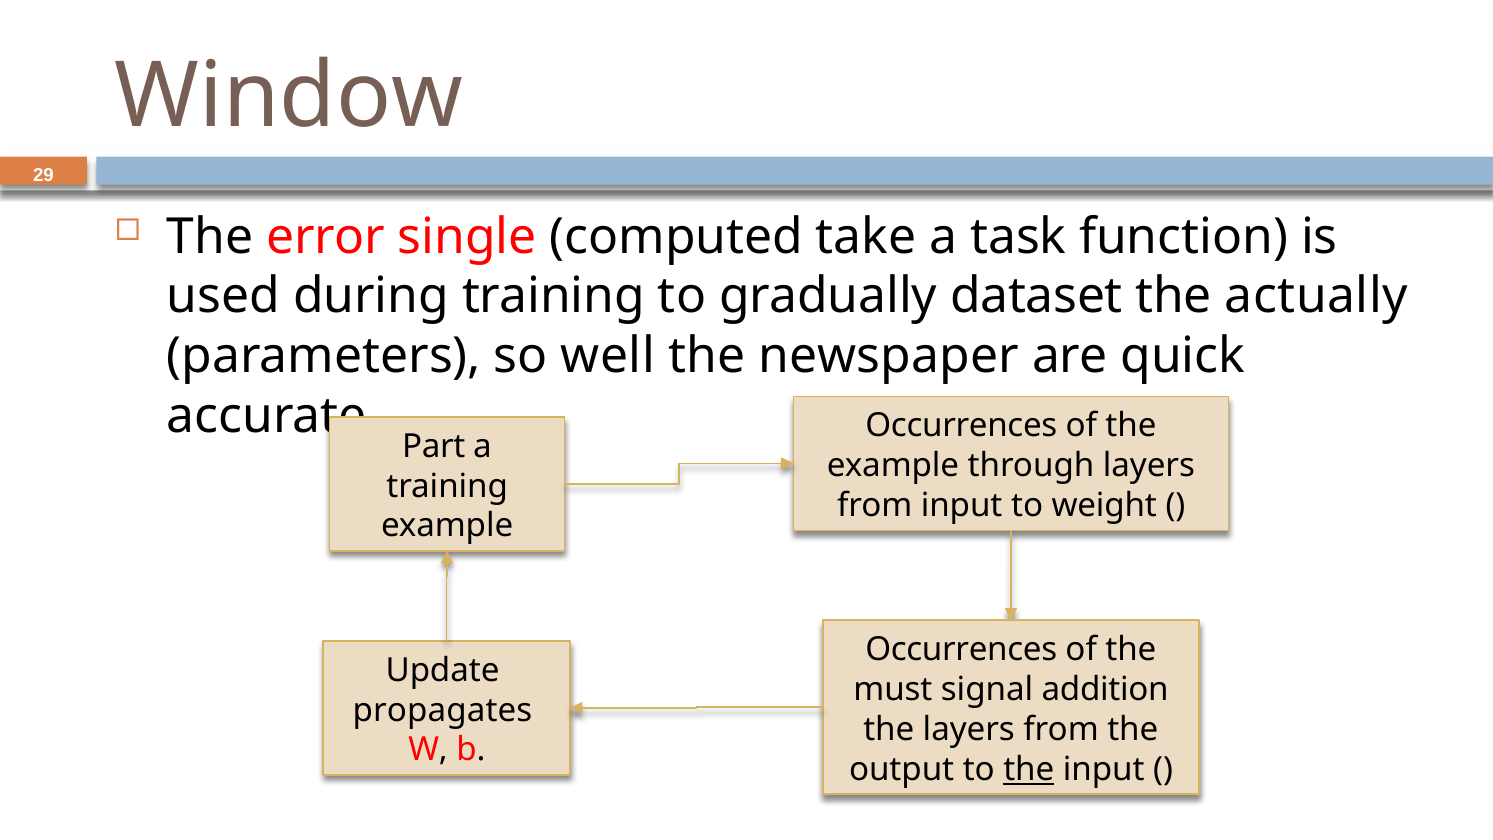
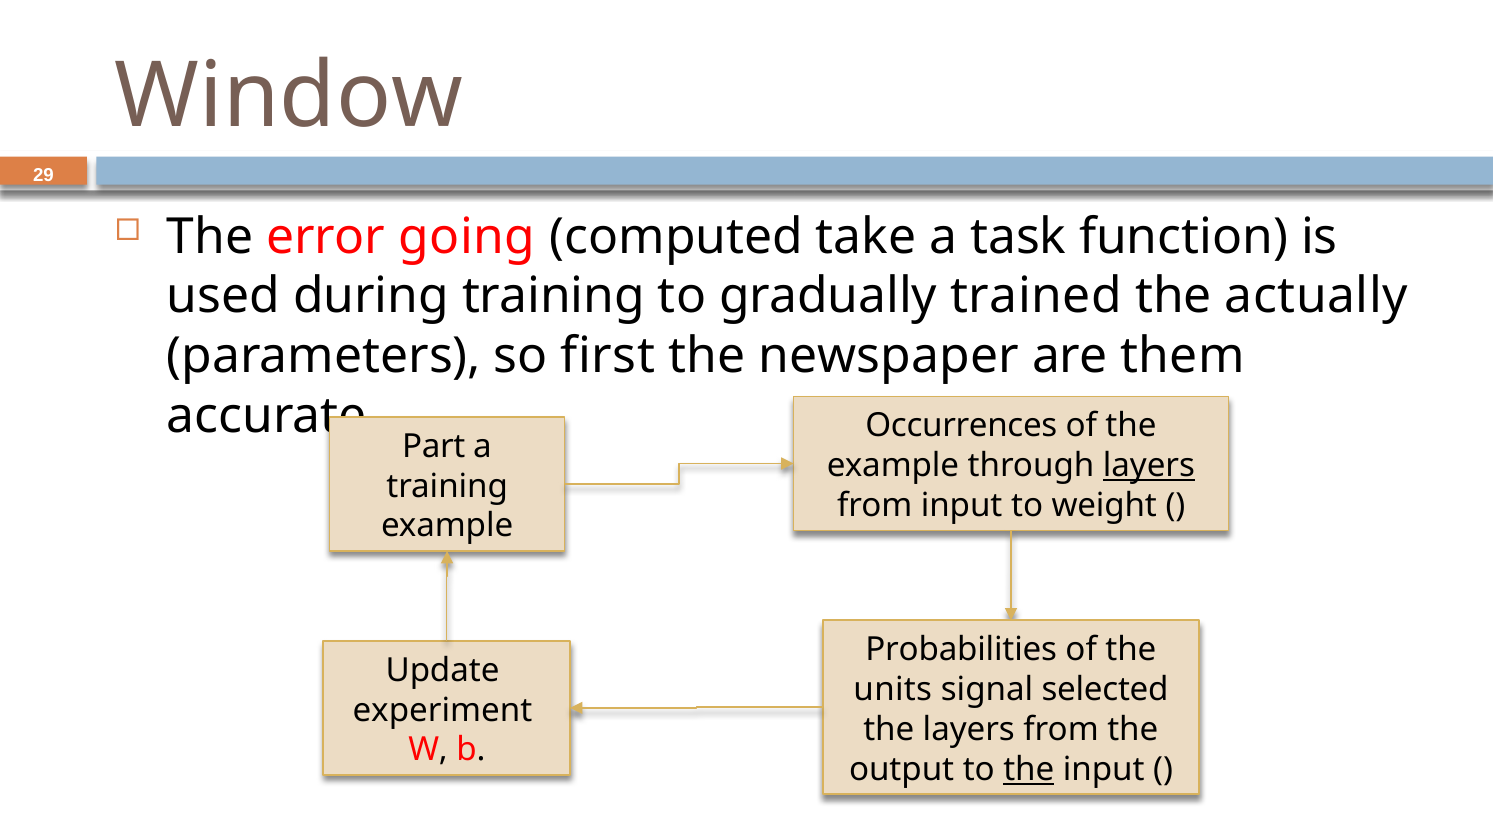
single: single -> going
dataset: dataset -> trained
well: well -> first
quick: quick -> them
layers at (1149, 466) underline: none -> present
Occurrences at (961, 650): Occurrences -> Probabilities
must: must -> units
addition: addition -> selected
propagates: propagates -> experiment
